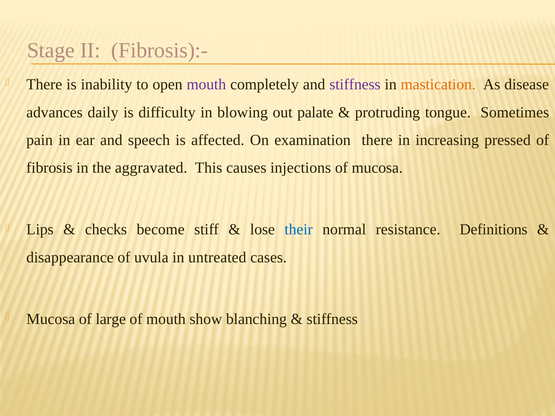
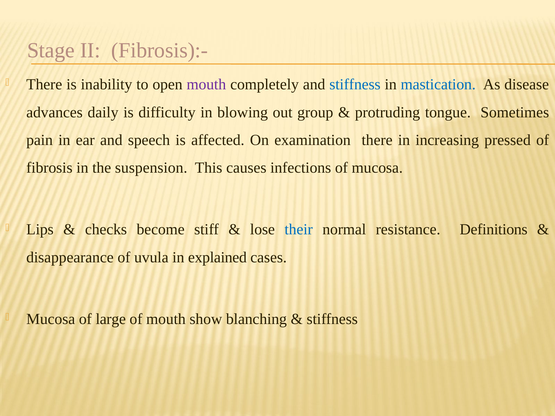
stiffness at (355, 85) colour: purple -> blue
mastication colour: orange -> blue
palate: palate -> group
aggravated: aggravated -> suspension
injections: injections -> infections
untreated: untreated -> explained
